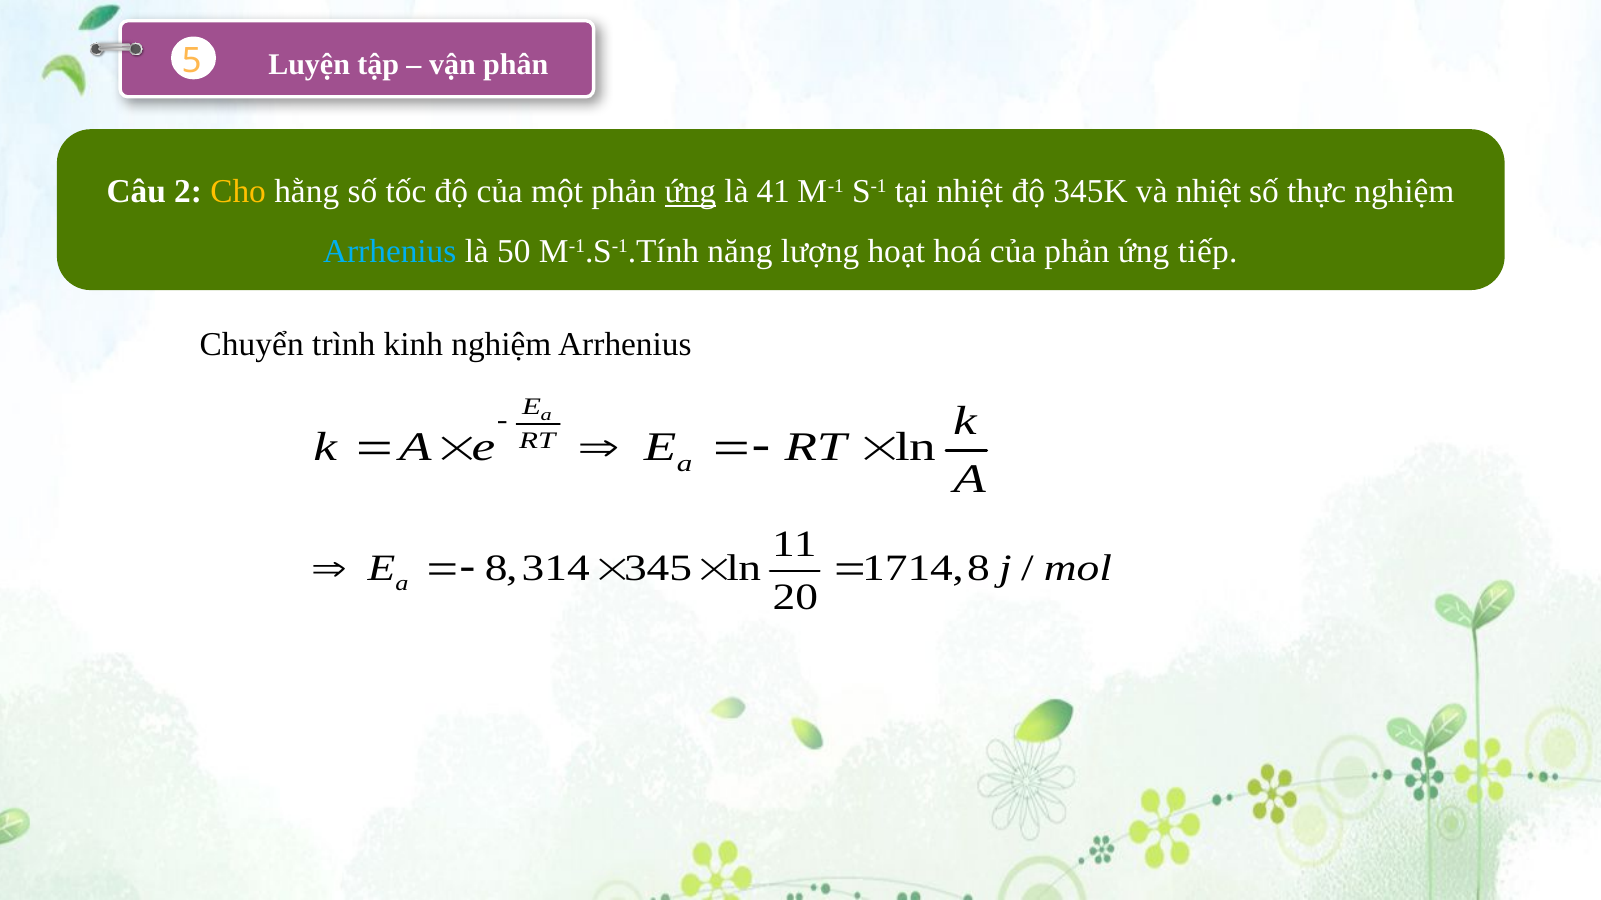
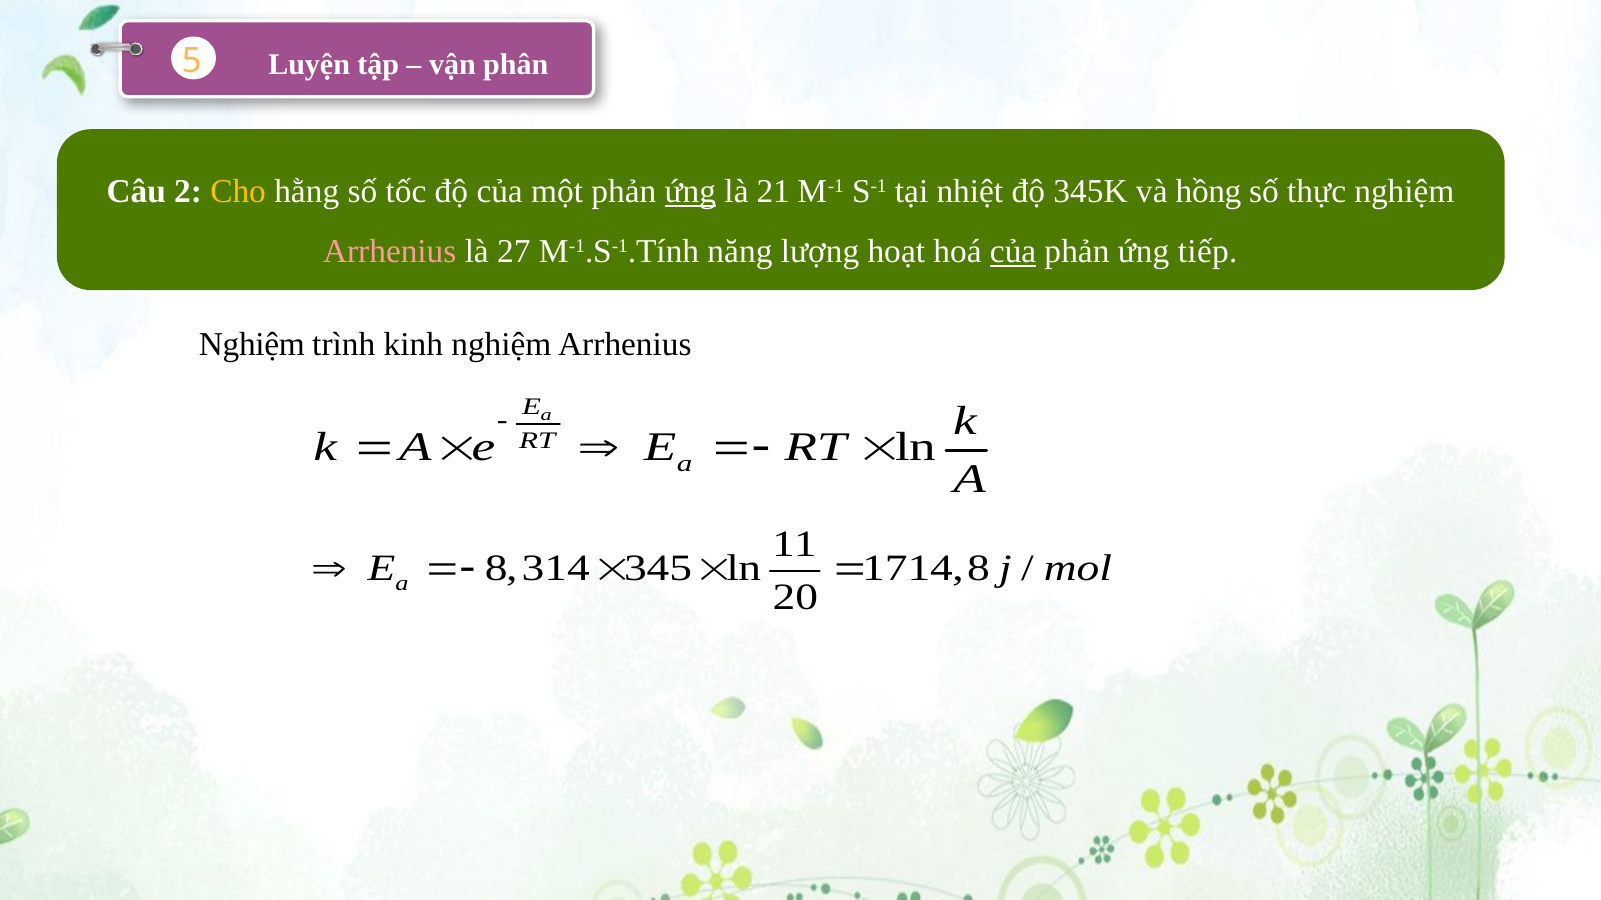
41: 41 -> 21
và nhiệt: nhiệt -> hồng
Arrhenius at (390, 252) colour: light blue -> pink
50: 50 -> 27
của at (1013, 252) underline: none -> present
Chuyển at (252, 345): Chuyển -> Nghiệm
